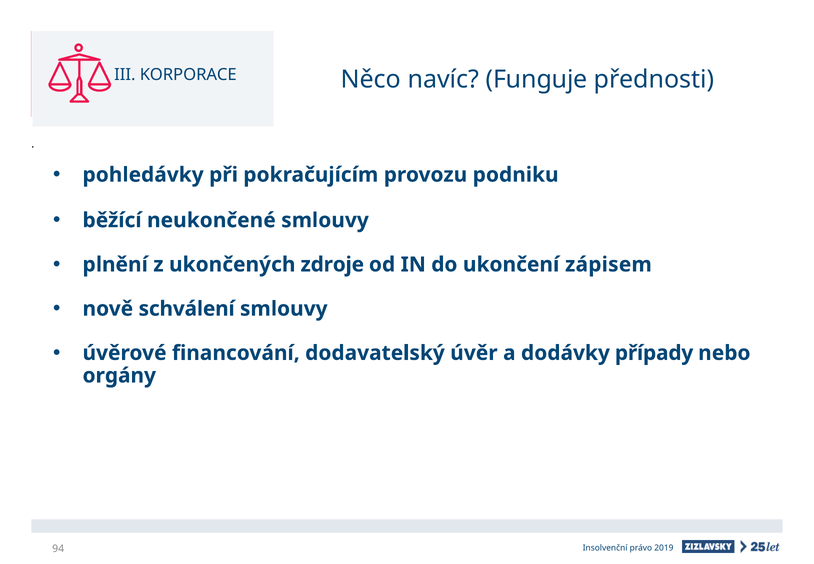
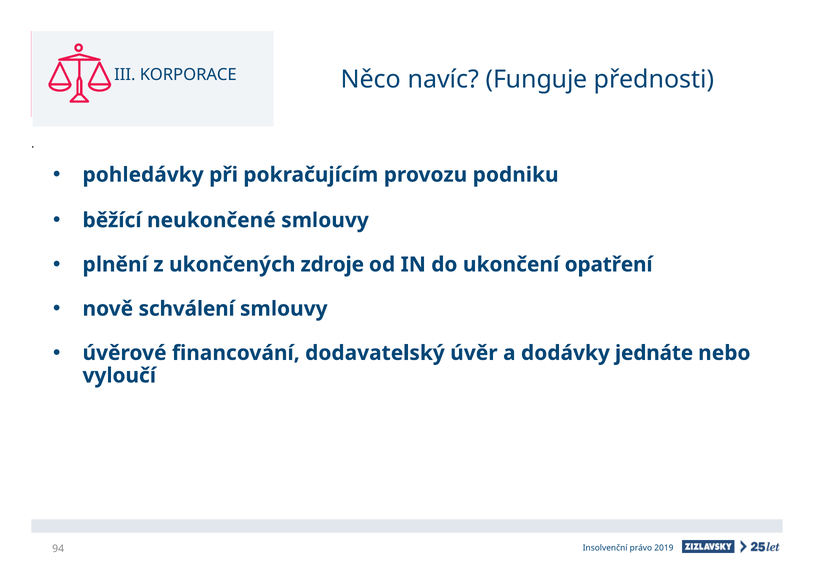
zápisem: zápisem -> opatření
případy: případy -> jednáte
orgány: orgány -> vyloučí
